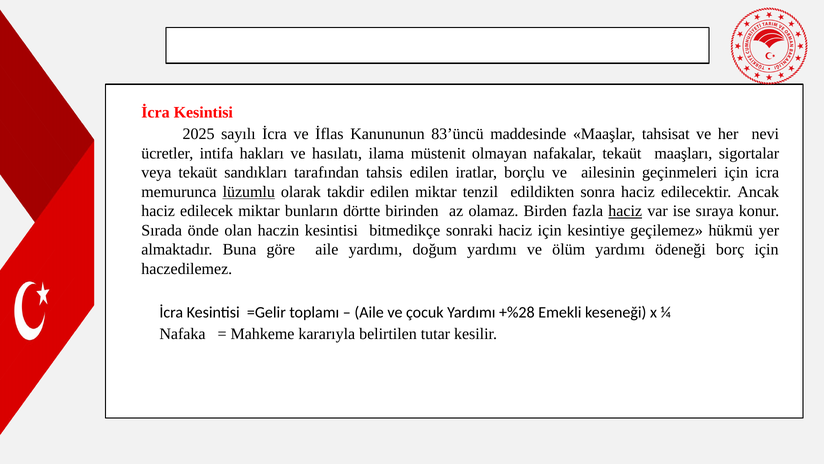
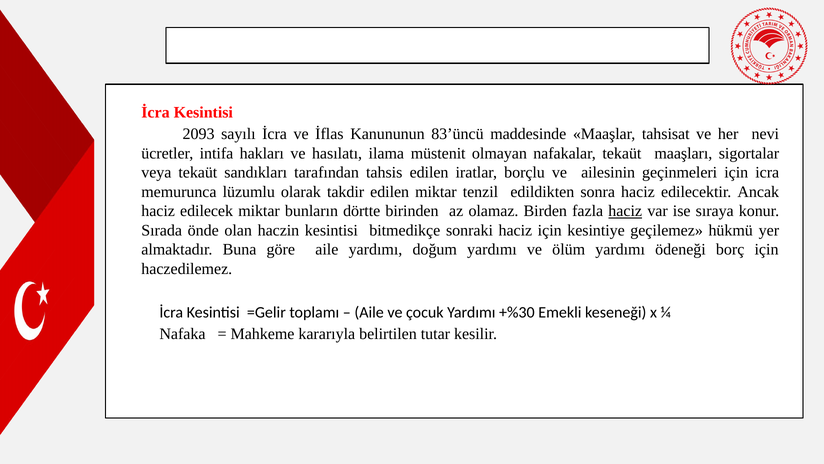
2025: 2025 -> 2093
lüzumlu underline: present -> none
+%28: +%28 -> +%30
